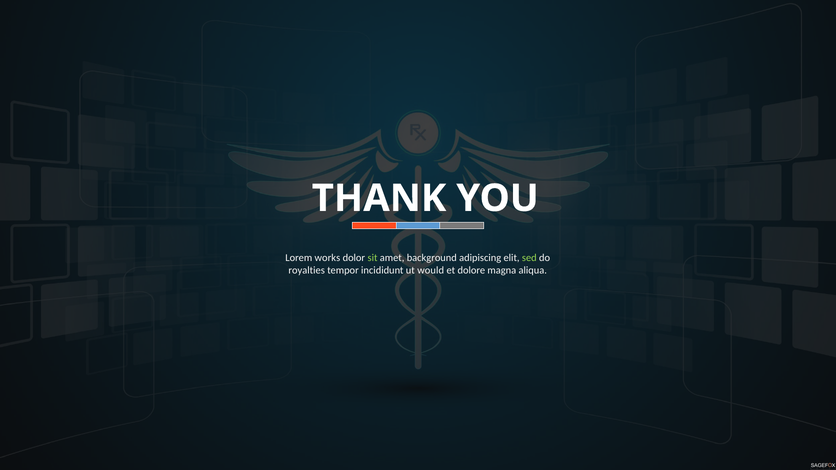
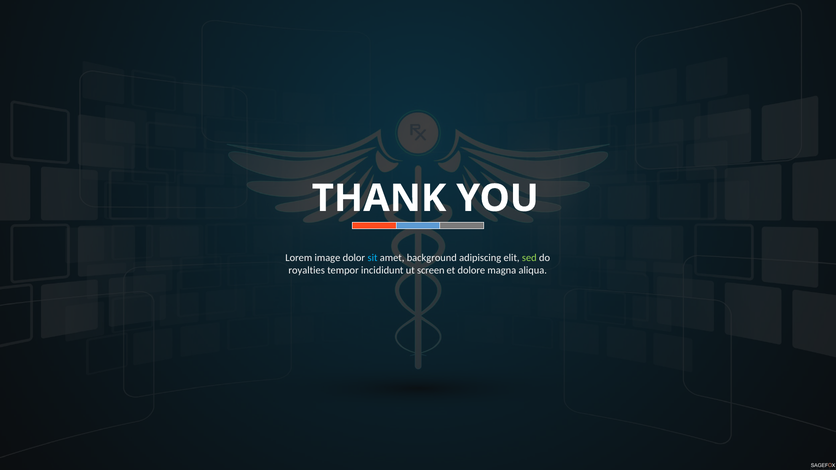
works: works -> image
sit colour: light green -> light blue
would: would -> screen
